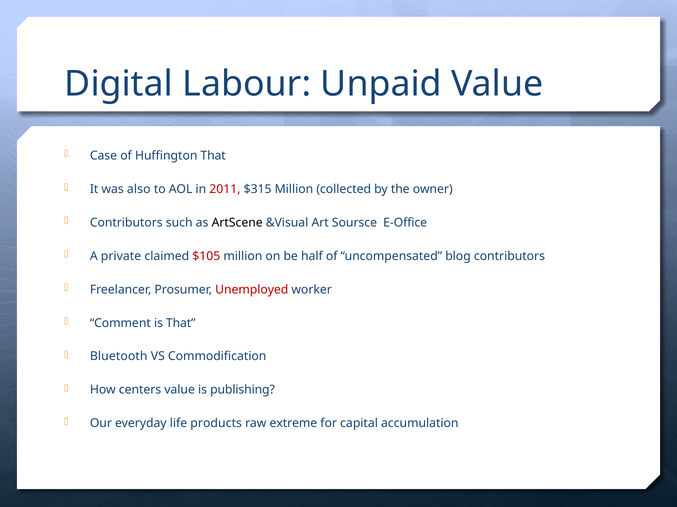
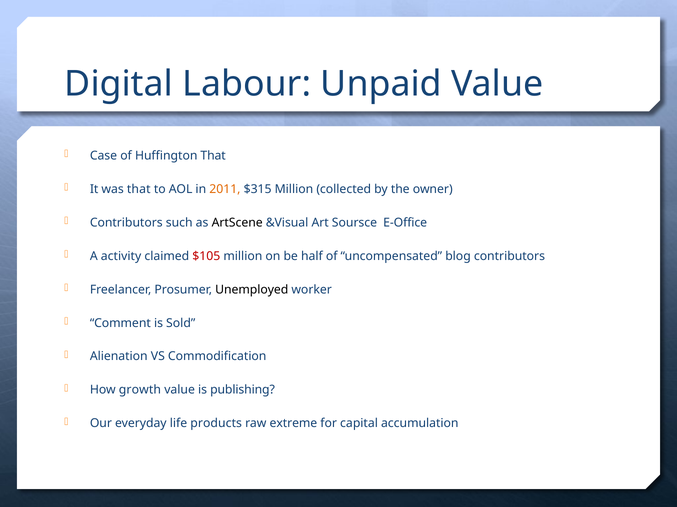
was also: also -> that
2011 colour: red -> orange
private: private -> activity
Unemployed colour: red -> black
is That: That -> Sold
Bluetooth: Bluetooth -> Alienation
centers: centers -> growth
